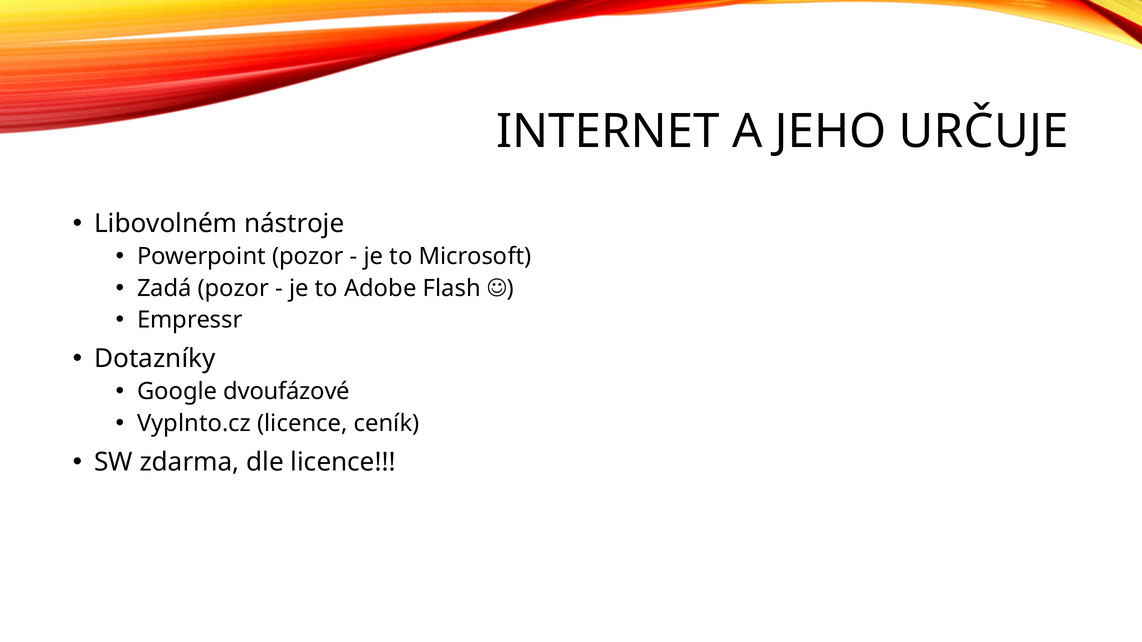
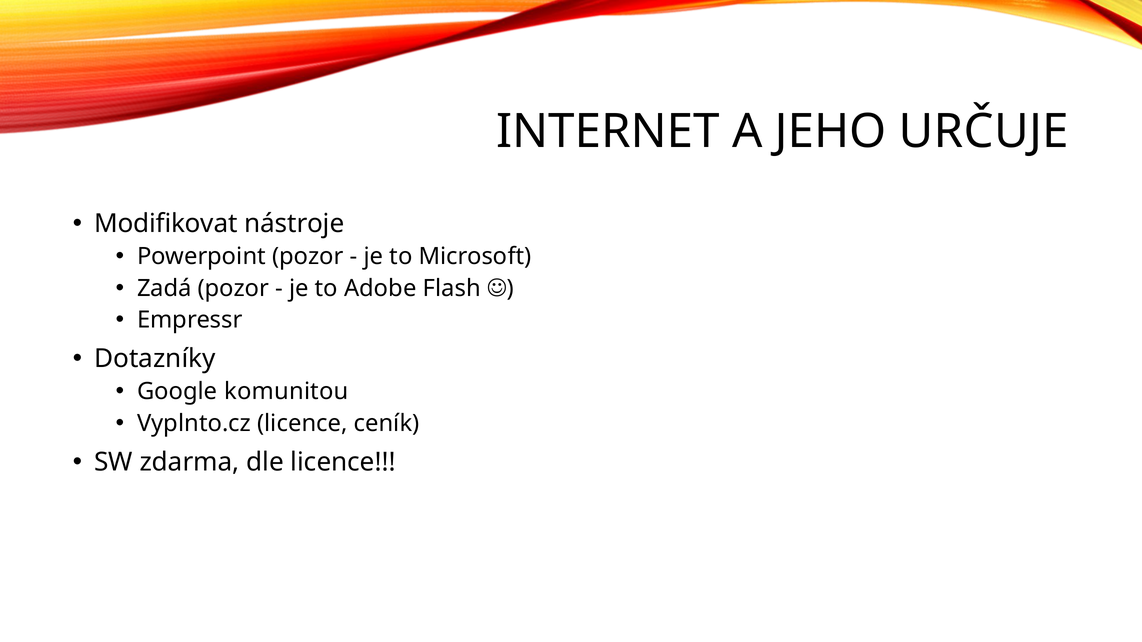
Libovolném: Libovolném -> Modifikovat
dvoufázové: dvoufázové -> komunitou
